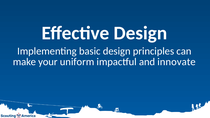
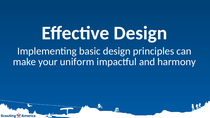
innovate: innovate -> harmony
